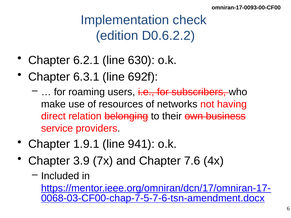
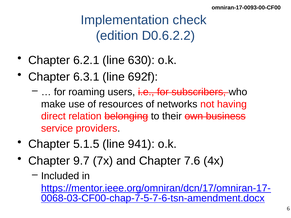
1.9.1: 1.9.1 -> 5.1.5
3.9: 3.9 -> 9.7
